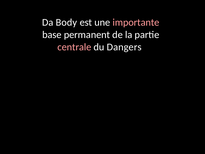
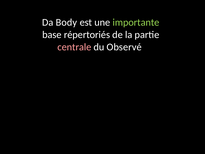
importante colour: pink -> light green
permanent: permanent -> répertoriés
Dangers: Dangers -> Observé
